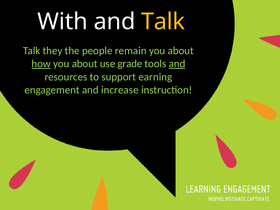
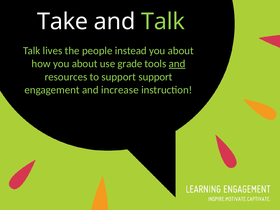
With: With -> Take
Talk at (163, 22) colour: yellow -> light green
they: they -> lives
remain: remain -> instead
how underline: present -> none
support earning: earning -> support
